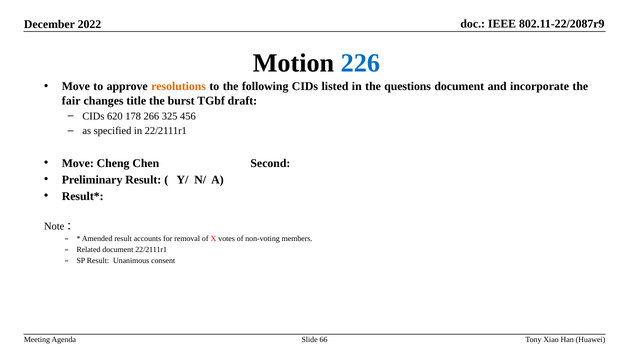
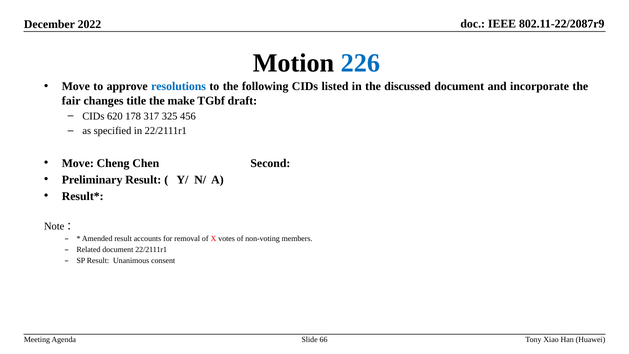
resolutions colour: orange -> blue
questions: questions -> discussed
burst: burst -> make
266: 266 -> 317
